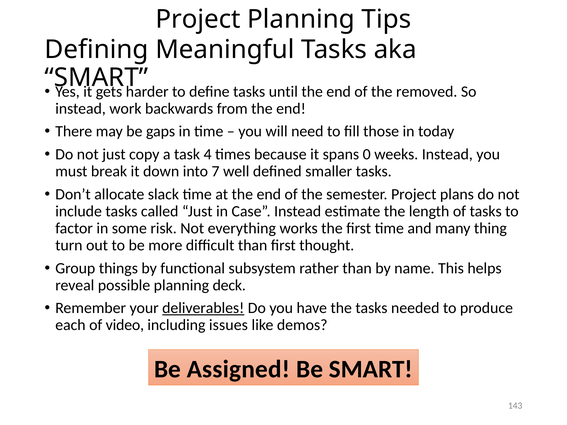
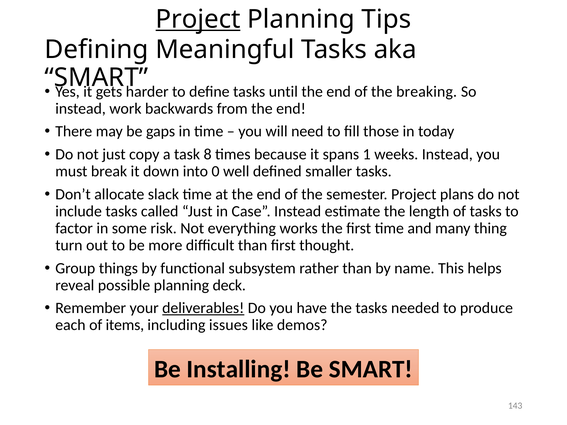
Project at (198, 19) underline: none -> present
removed: removed -> breaking
4: 4 -> 8
0: 0 -> 1
7: 7 -> 0
video: video -> items
Assigned: Assigned -> Installing
